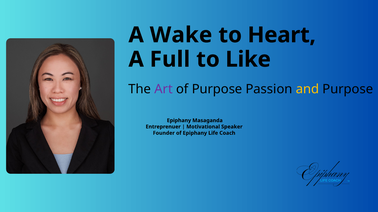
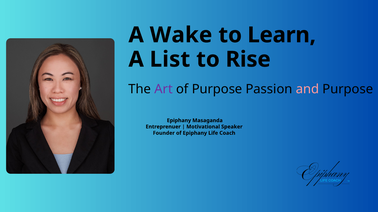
Heart: Heart -> Learn
Full: Full -> List
Like: Like -> Rise
and colour: yellow -> pink
